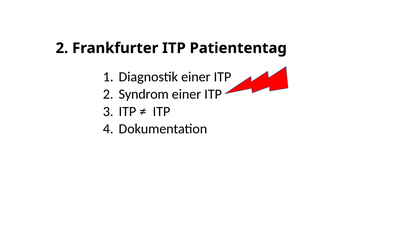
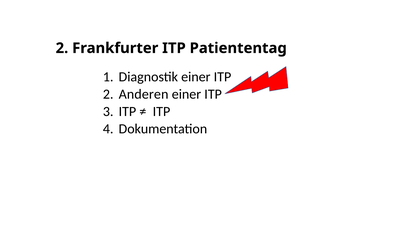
Syndrom: Syndrom -> Anderen
